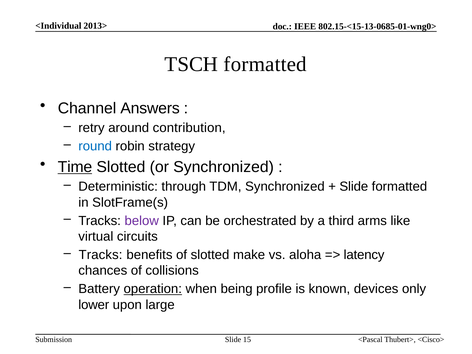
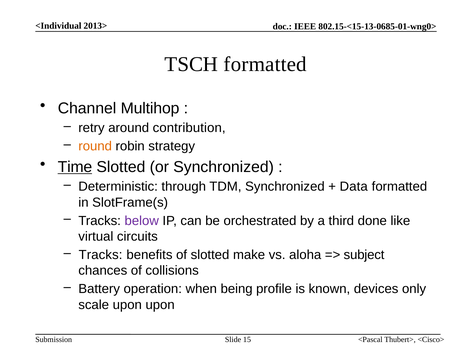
Answers: Answers -> Multihop
round colour: blue -> orange
Slide at (354, 187): Slide -> Data
arms: arms -> done
latency: latency -> subject
operation underline: present -> none
lower: lower -> scale
upon large: large -> upon
